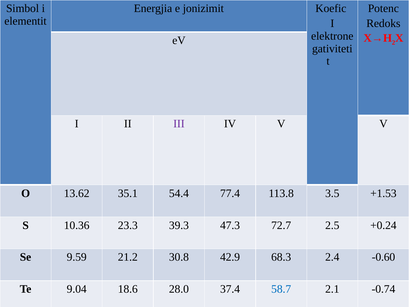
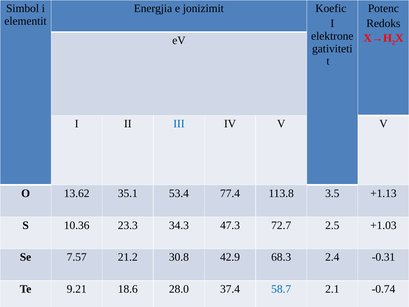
III colour: purple -> blue
54.4: 54.4 -> 53.4
+1.53: +1.53 -> +1.13
39.3: 39.3 -> 34.3
+0.24: +0.24 -> +1.03
9.59: 9.59 -> 7.57
-0.60: -0.60 -> -0.31
9.04: 9.04 -> 9.21
